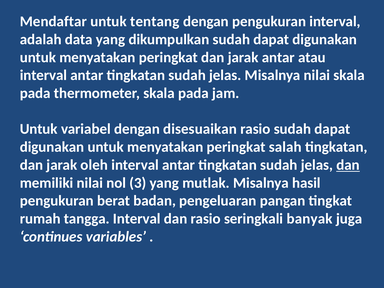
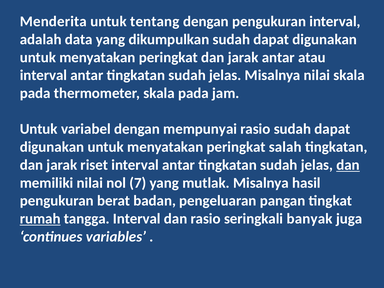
Mendaftar: Mendaftar -> Menderita
disesuaikan: disesuaikan -> mempunyai
oleh: oleh -> riset
3: 3 -> 7
rumah underline: none -> present
